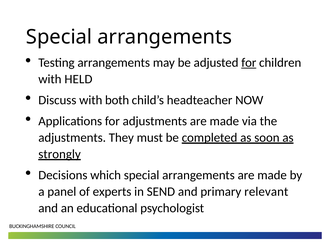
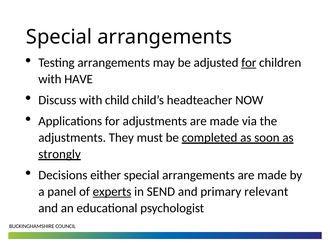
HELD: HELD -> HAVE
both: both -> child
which: which -> either
experts underline: none -> present
